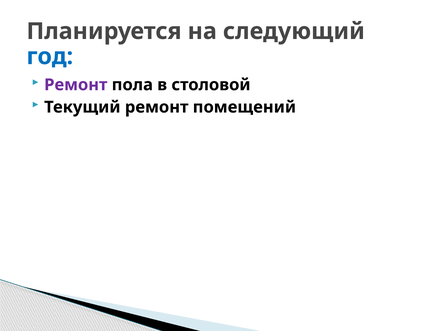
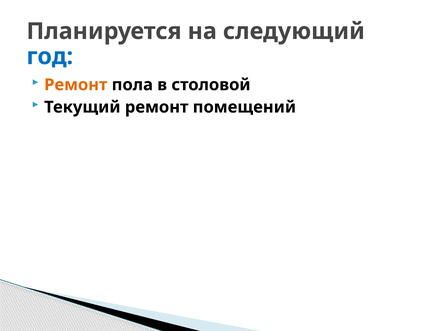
Ремонт at (76, 85) colour: purple -> orange
